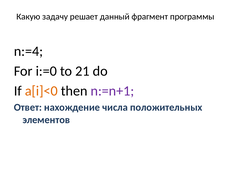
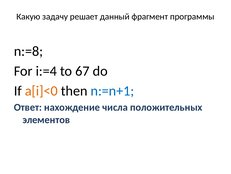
n:=4: n:=4 -> n:=8
i:=0: i:=0 -> i:=4
21: 21 -> 67
n:=n+1 colour: purple -> blue
